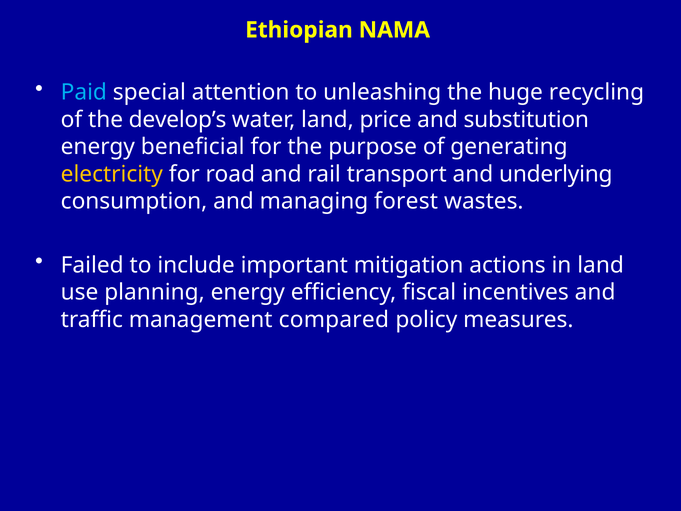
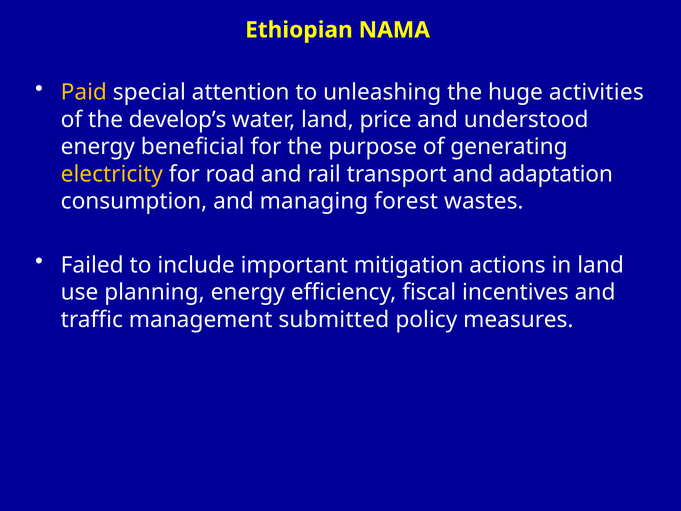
Paid colour: light blue -> yellow
recycling: recycling -> activities
substitution: substitution -> understood
underlying: underlying -> adaptation
compared: compared -> submitted
